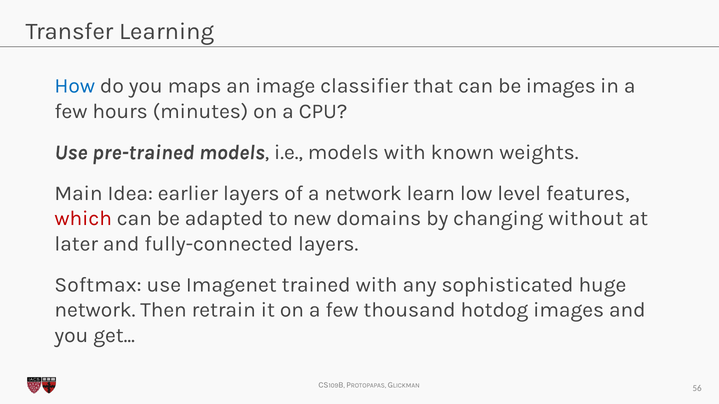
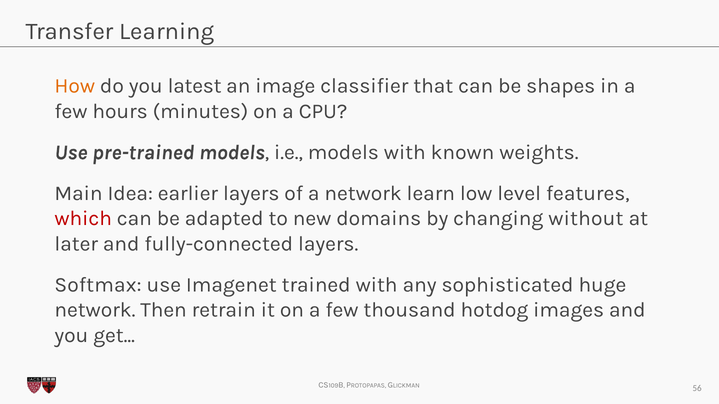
How colour: blue -> orange
maps: maps -> latest
be images: images -> shapes
